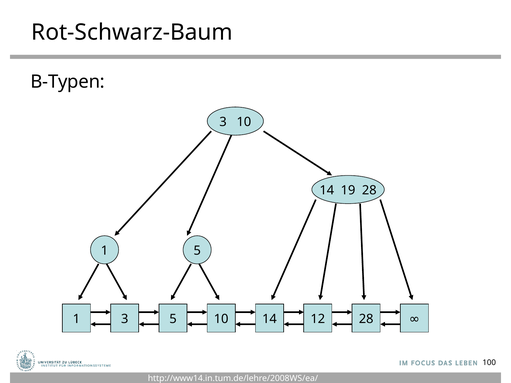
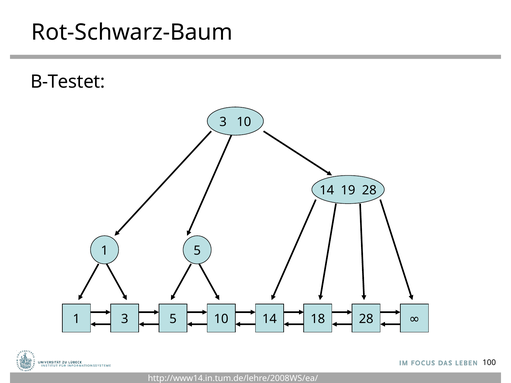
B-Typen: B-Typen -> B-Testet
12: 12 -> 18
